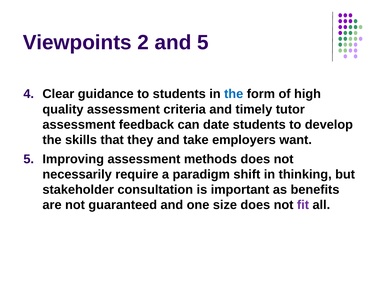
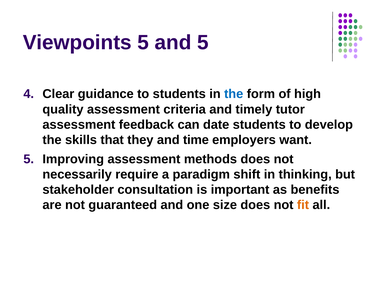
Viewpoints 2: 2 -> 5
take: take -> time
fit colour: purple -> orange
